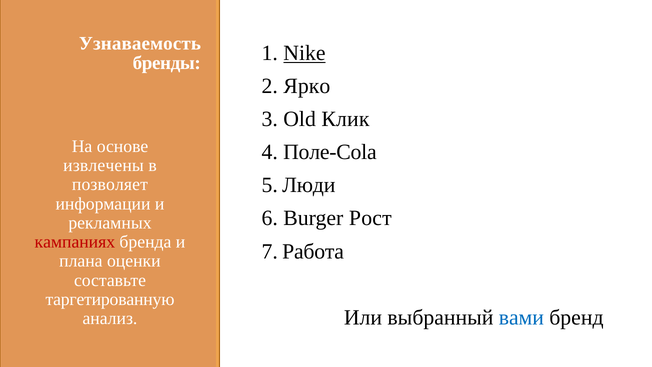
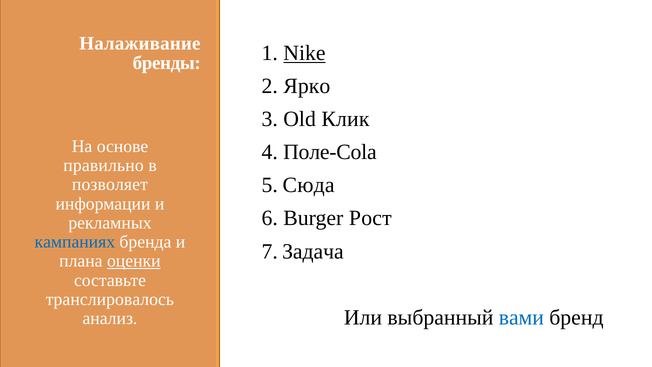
Узнаваемость: Узнаваемость -> Налаживание
извлечены: извлечены -> правильно
Люди: Люди -> Сюда
кампаниях colour: red -> blue
Работа: Работа -> Задача
оценки underline: none -> present
таргетированную: таргетированную -> транслировалось
